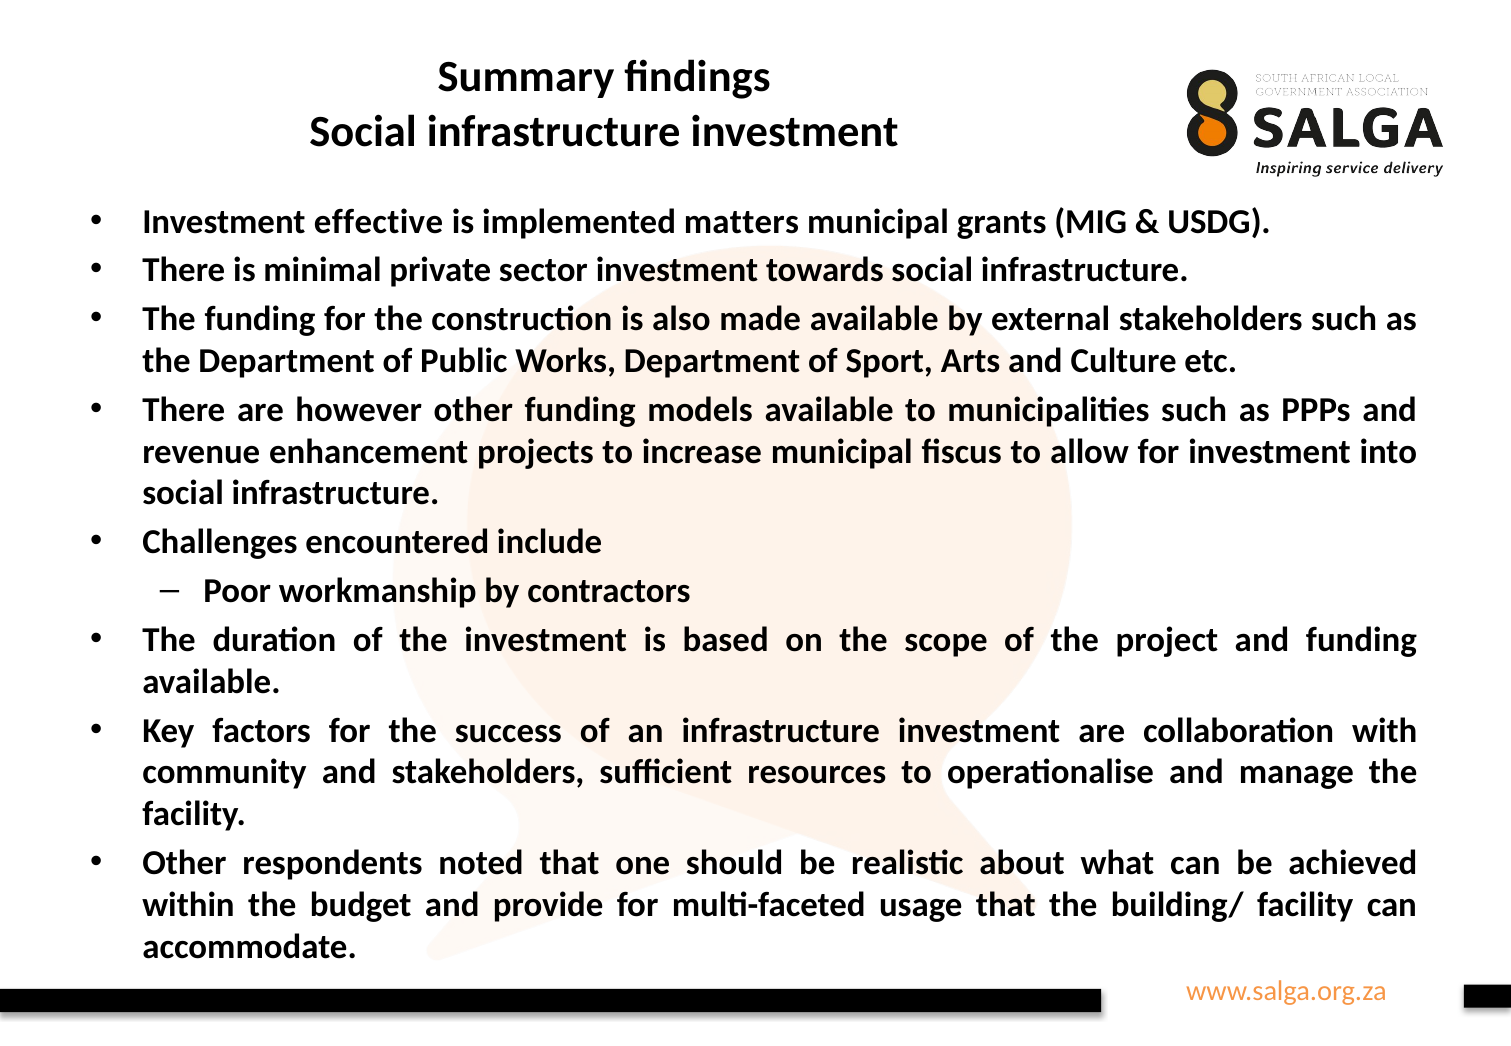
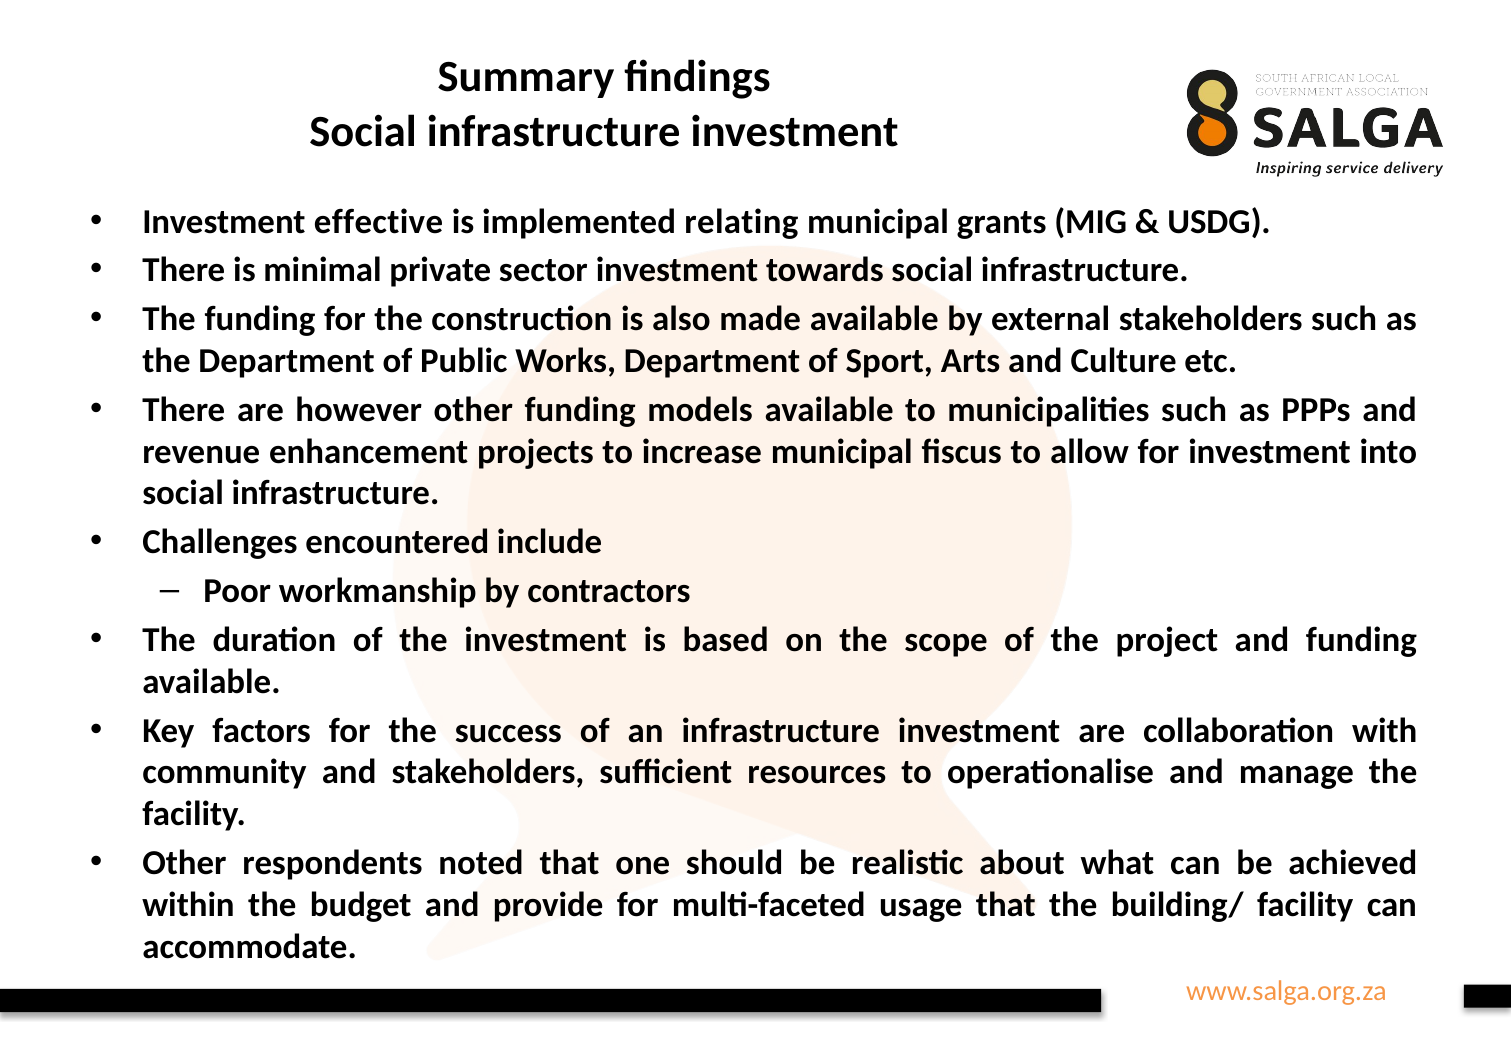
matters: matters -> relating
